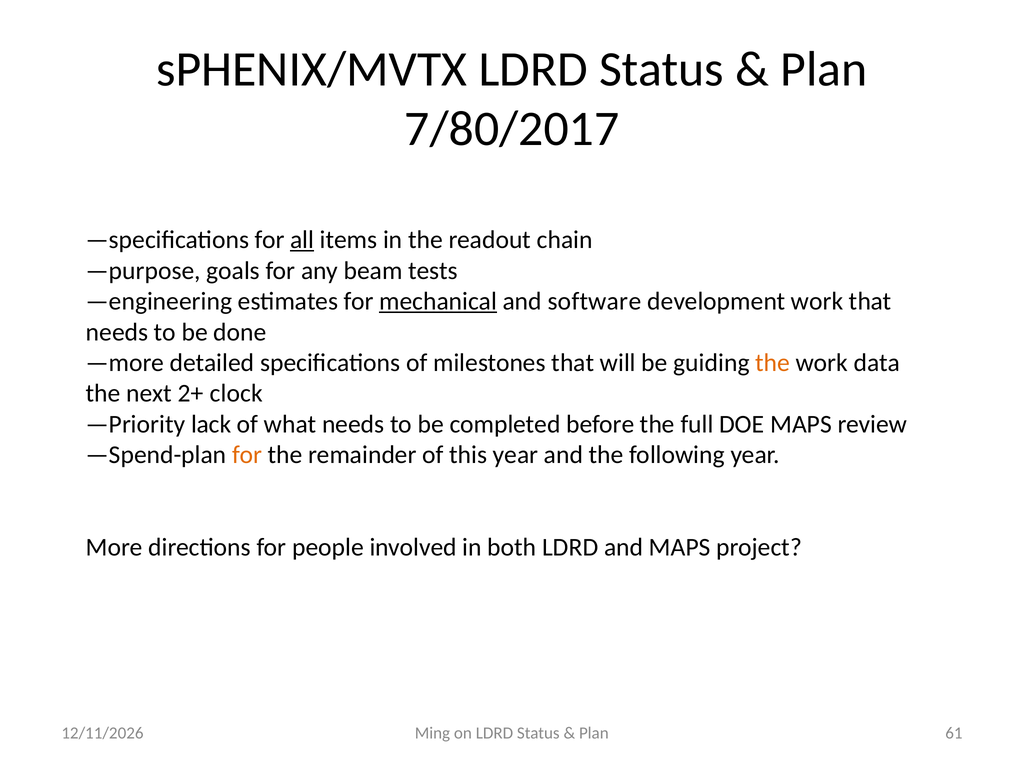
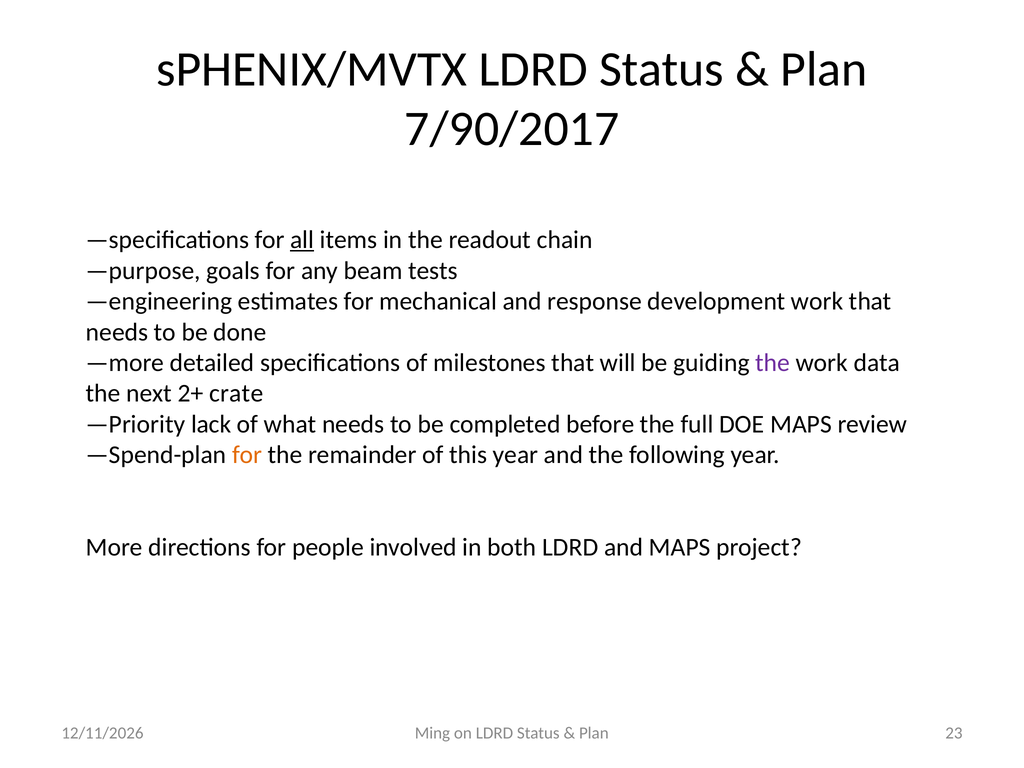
7/80/2017: 7/80/2017 -> 7/90/2017
mechanical underline: present -> none
software: software -> response
the at (773, 363) colour: orange -> purple
clock: clock -> crate
61: 61 -> 23
